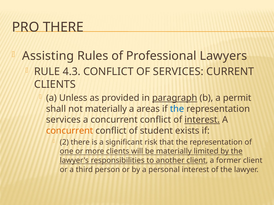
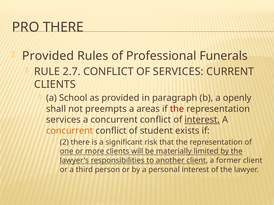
Assisting at (48, 56): Assisting -> Provided
Lawyers: Lawyers -> Funerals
4.3: 4.3 -> 2.7
Unless: Unless -> School
paragraph underline: present -> none
permit: permit -> openly
not materially: materially -> preempts
the at (177, 109) colour: blue -> red
